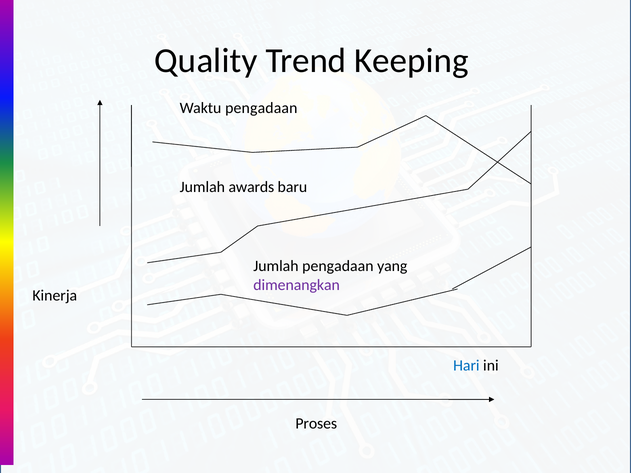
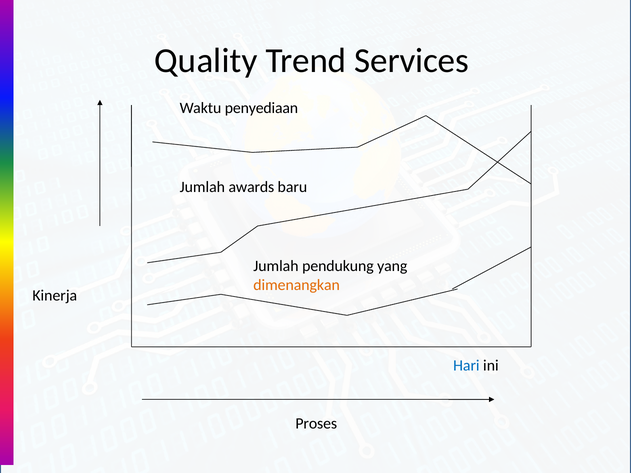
Keeping: Keeping -> Services
Waktu pengadaan: pengadaan -> penyediaan
Jumlah pengadaan: pengadaan -> pendukung
dimenangkan colour: purple -> orange
